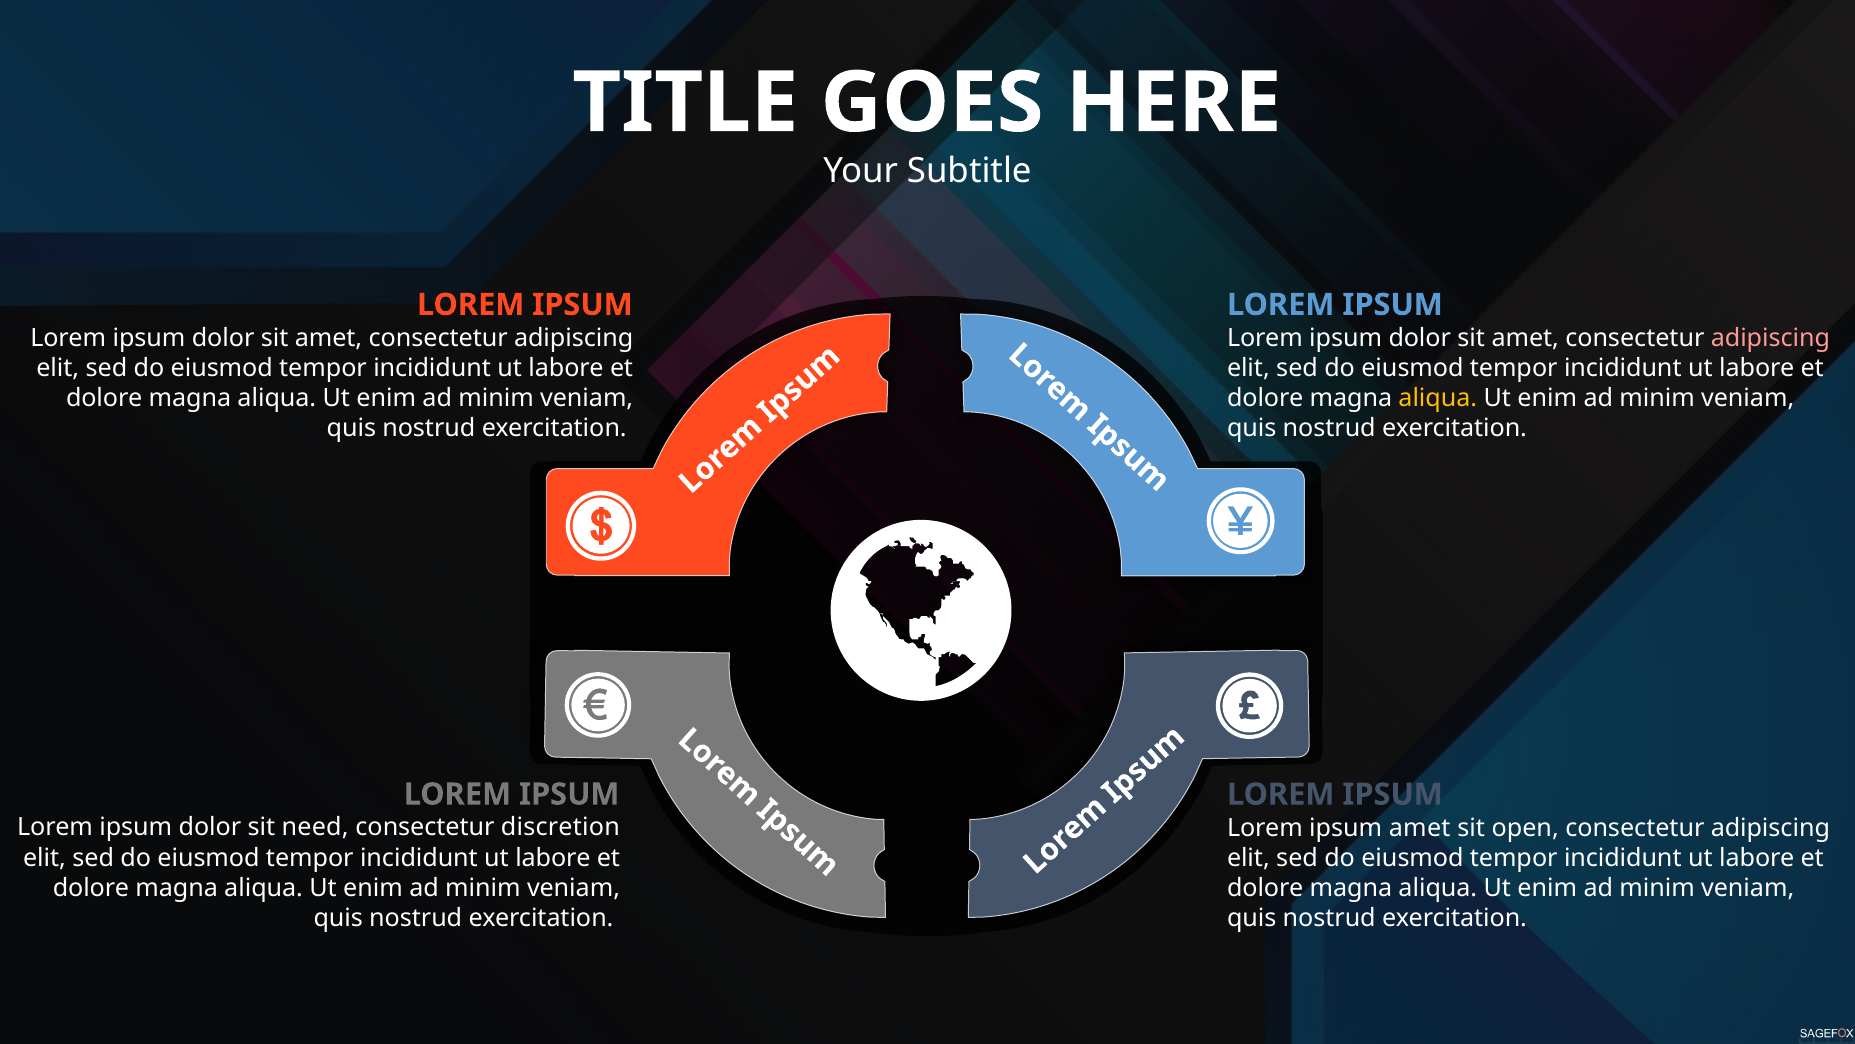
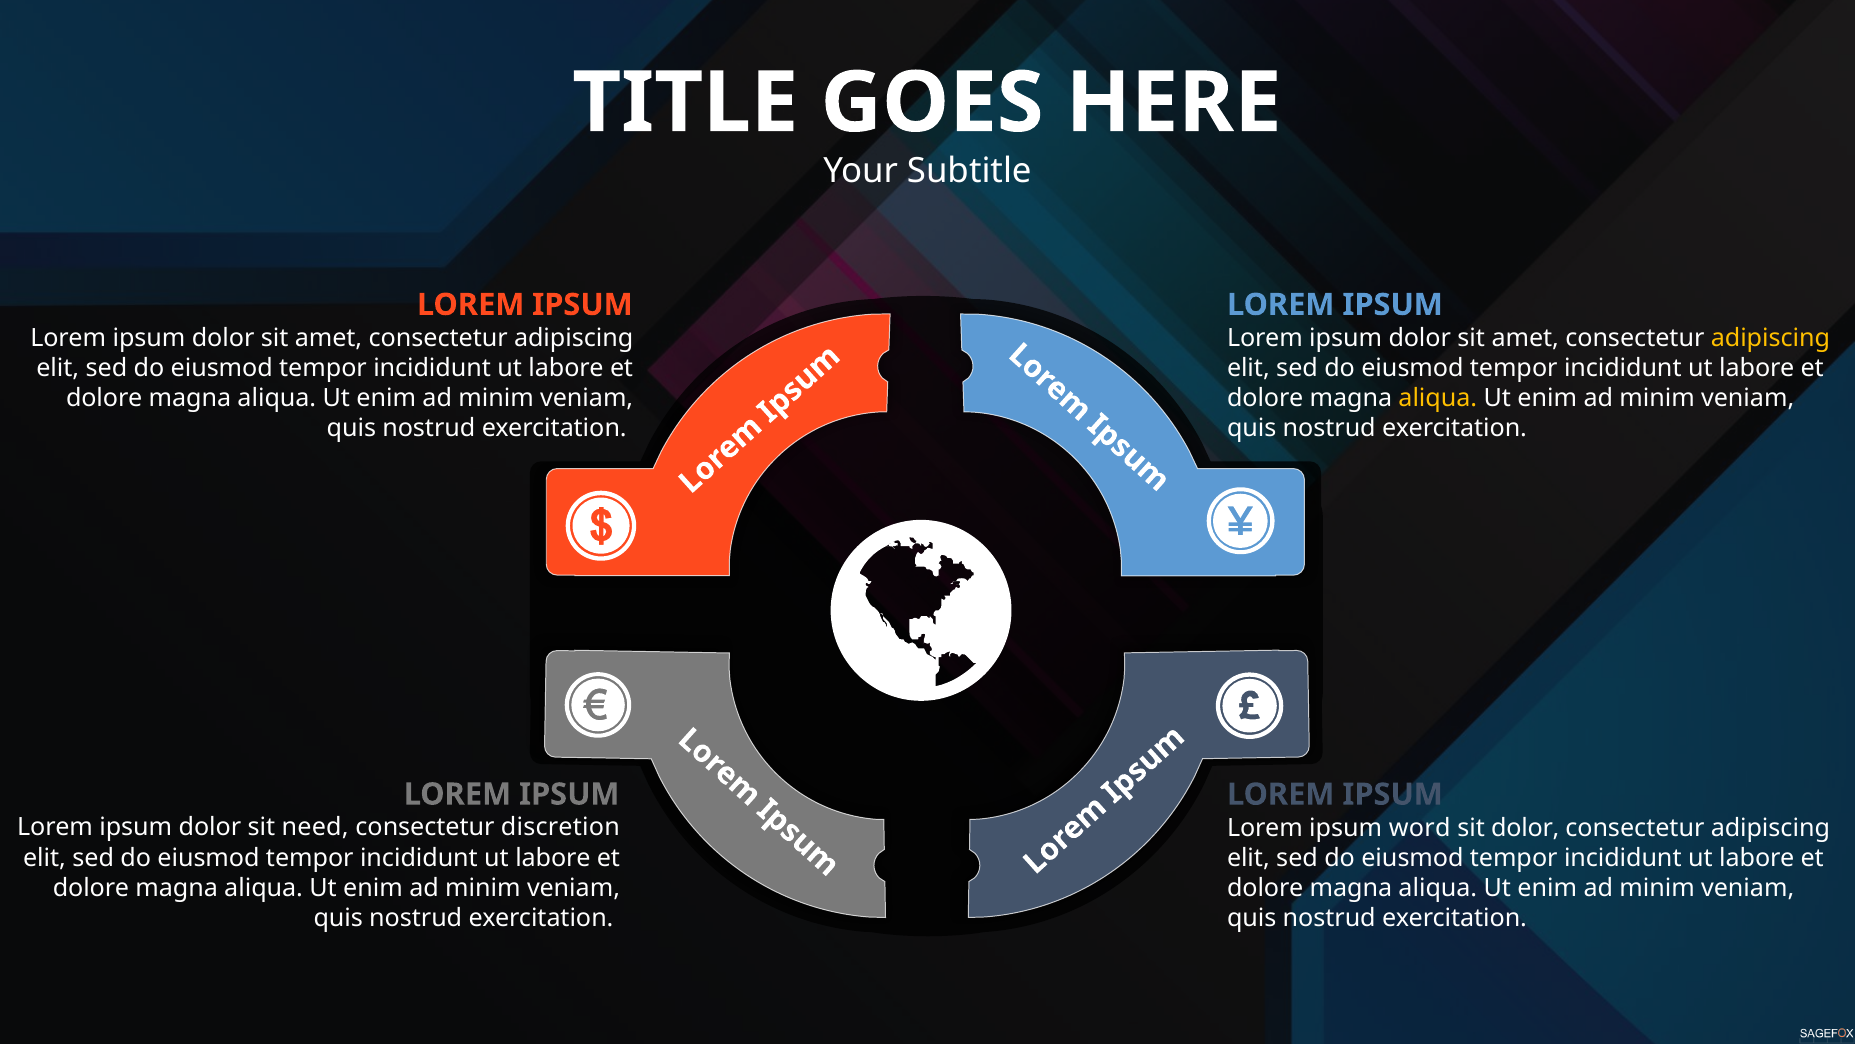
adipiscing at (1770, 338) colour: pink -> yellow
ipsum amet: amet -> word
sit open: open -> dolor
